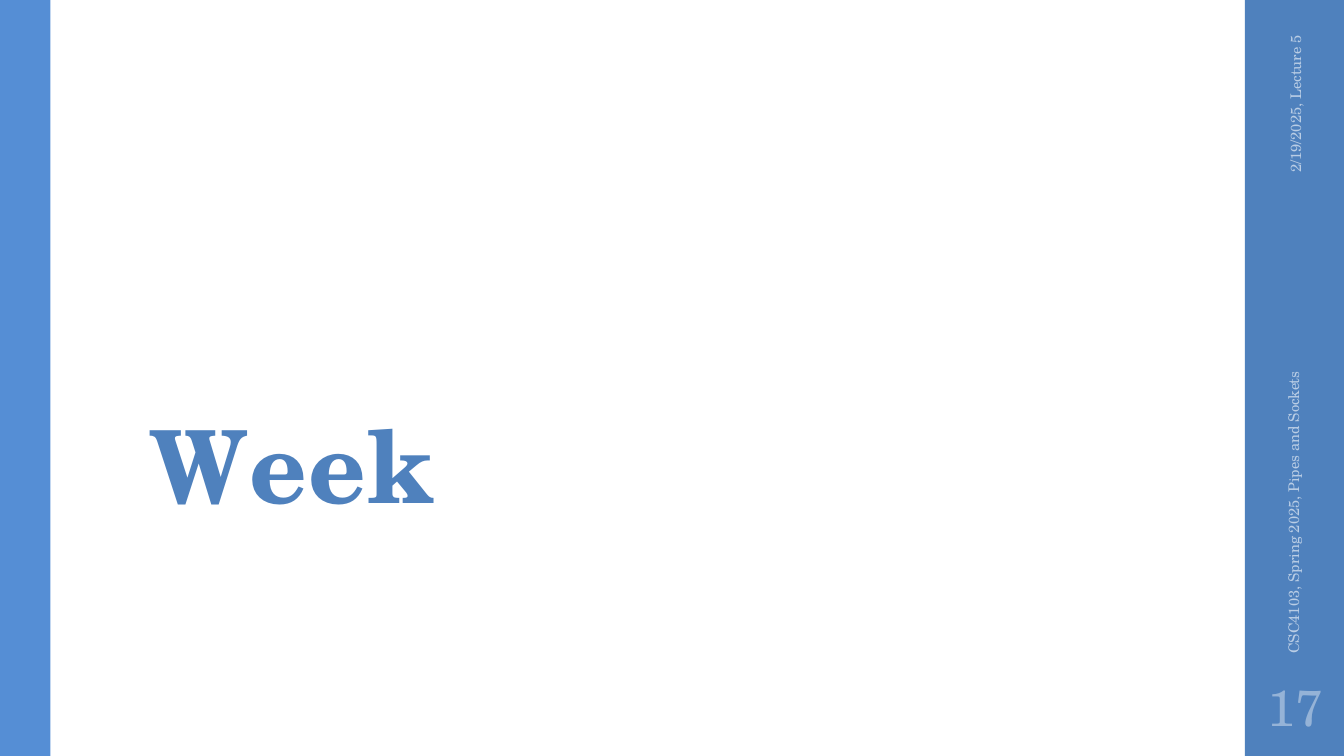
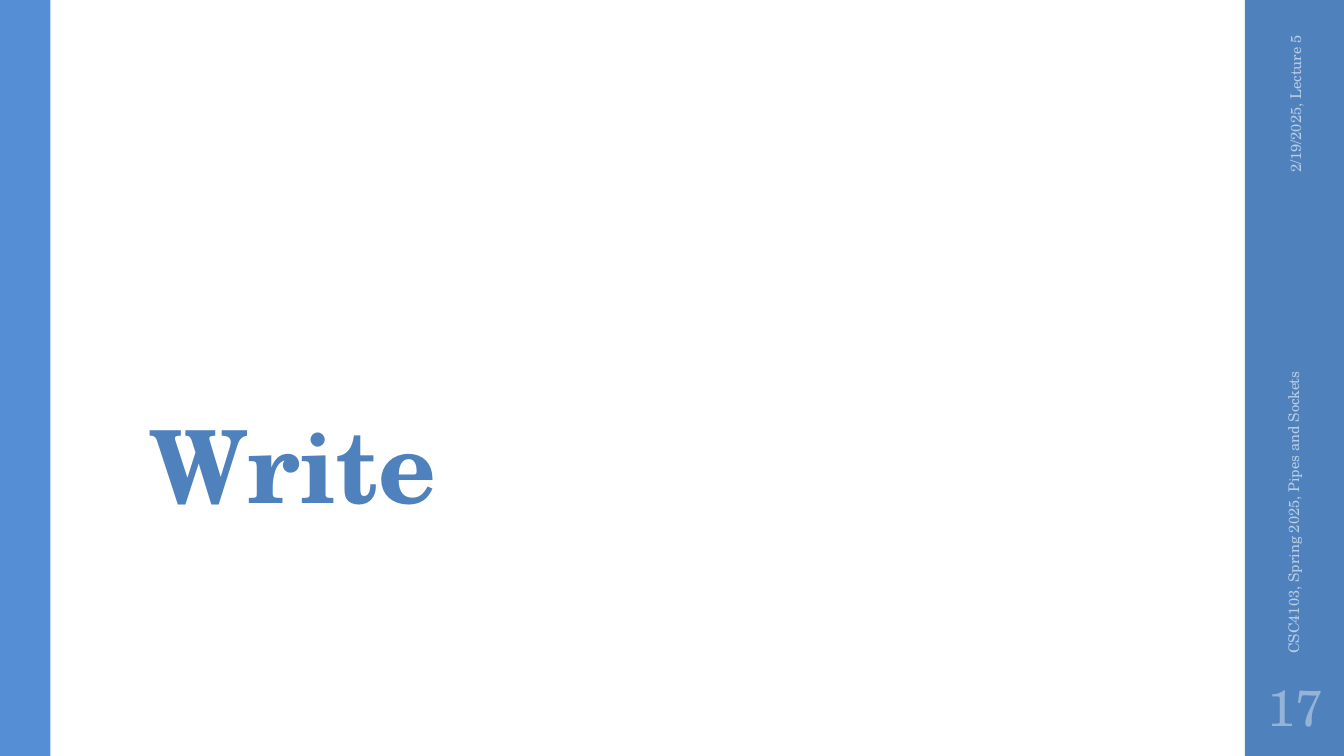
Week: Week -> Write
